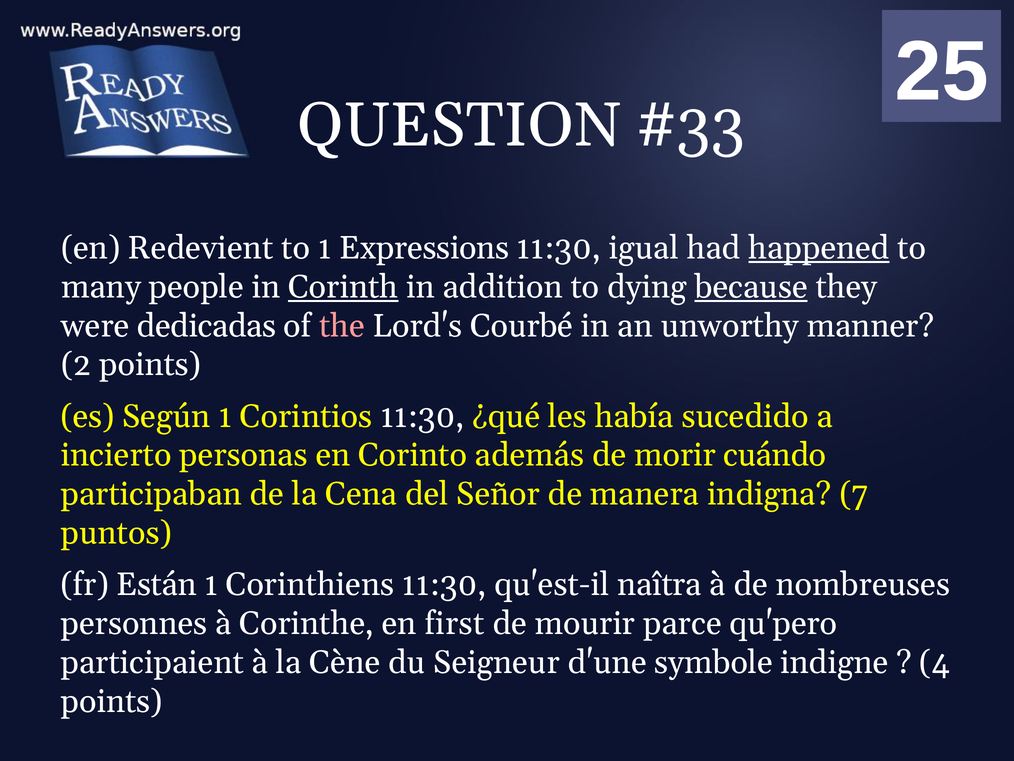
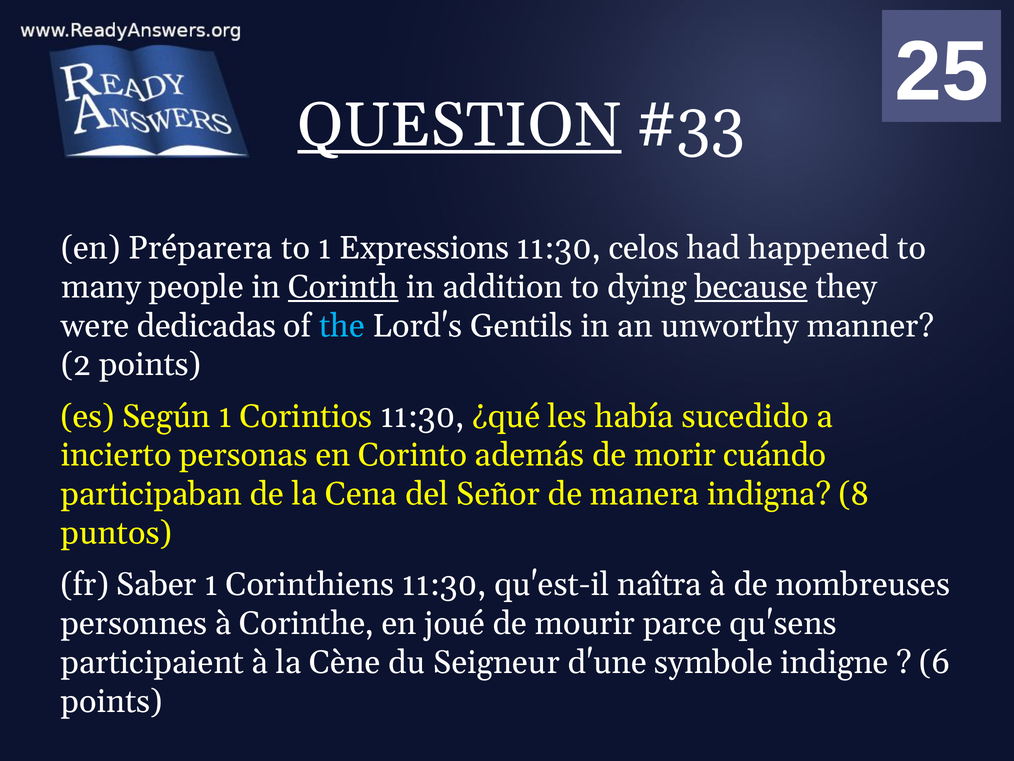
QUESTION underline: none -> present
Redevient: Redevient -> Préparera
igual: igual -> celos
happened underline: present -> none
the colour: pink -> light blue
Courbé: Courbé -> Gentils
7: 7 -> 8
Están: Están -> Saber
first: first -> joué
qu'pero: qu'pero -> qu'sens
4: 4 -> 6
